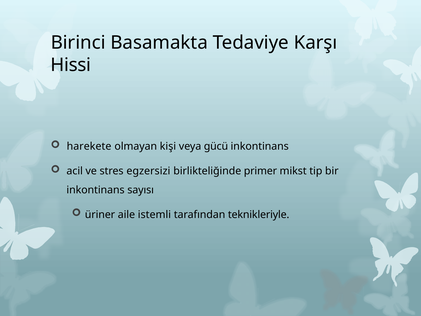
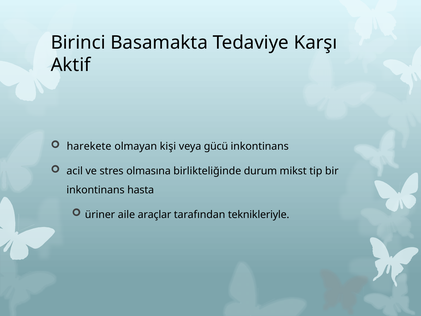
Hissi: Hissi -> Aktif
egzersizi: egzersizi -> olmasına
primer: primer -> durum
sayısı: sayısı -> hasta
istemli: istemli -> araçlar
